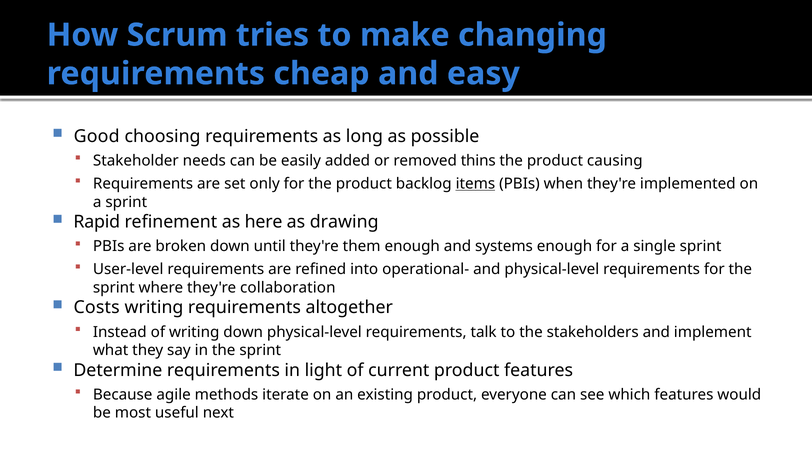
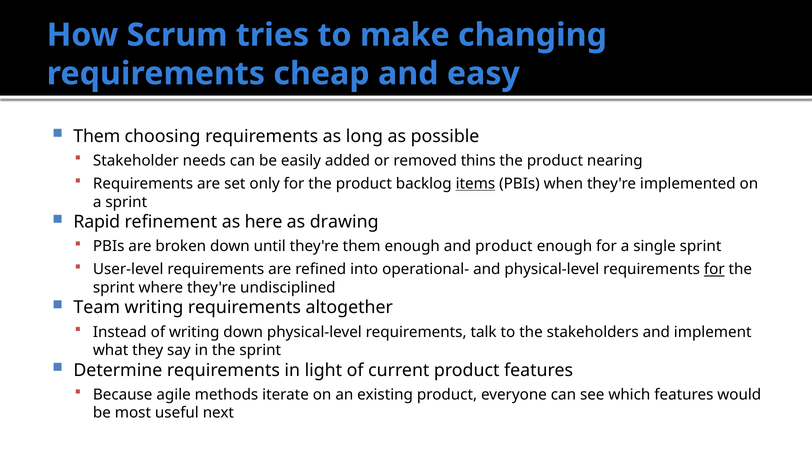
Good at (97, 136): Good -> Them
causing: causing -> nearing
and systems: systems -> product
for at (714, 269) underline: none -> present
collaboration: collaboration -> undisciplined
Costs: Costs -> Team
